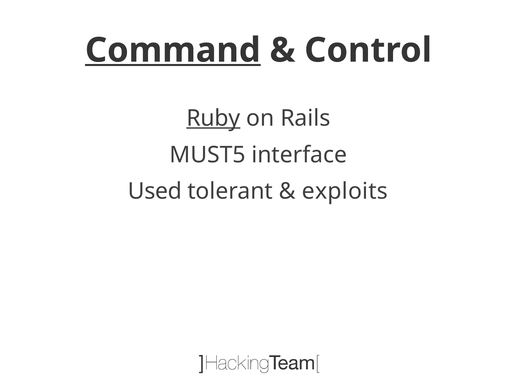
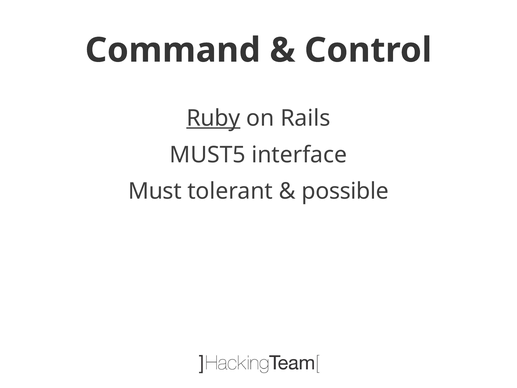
Command underline: present -> none
Used: Used -> Must
exploits: exploits -> possible
